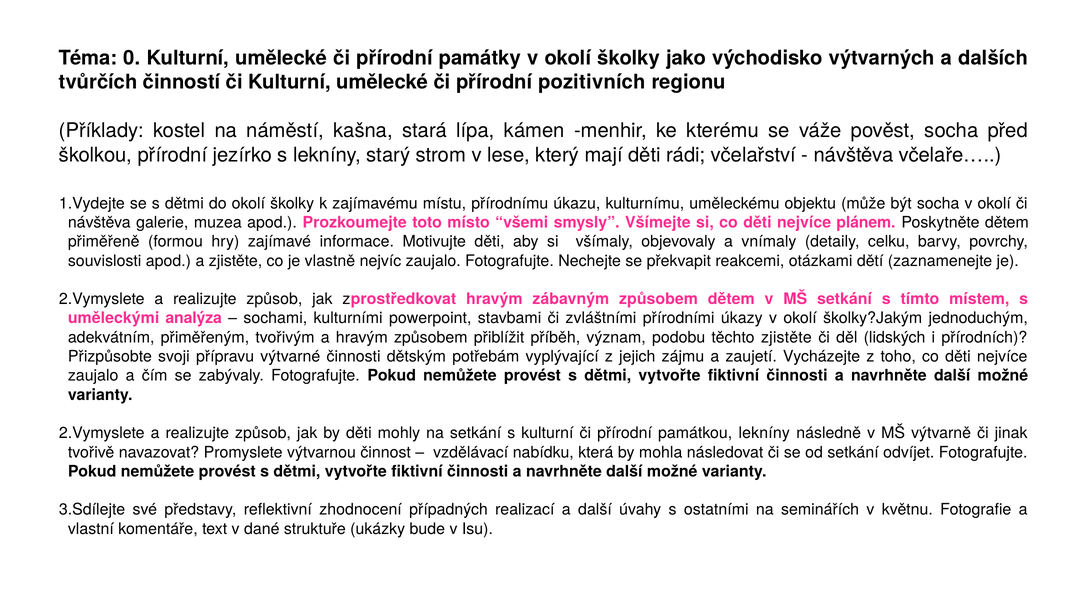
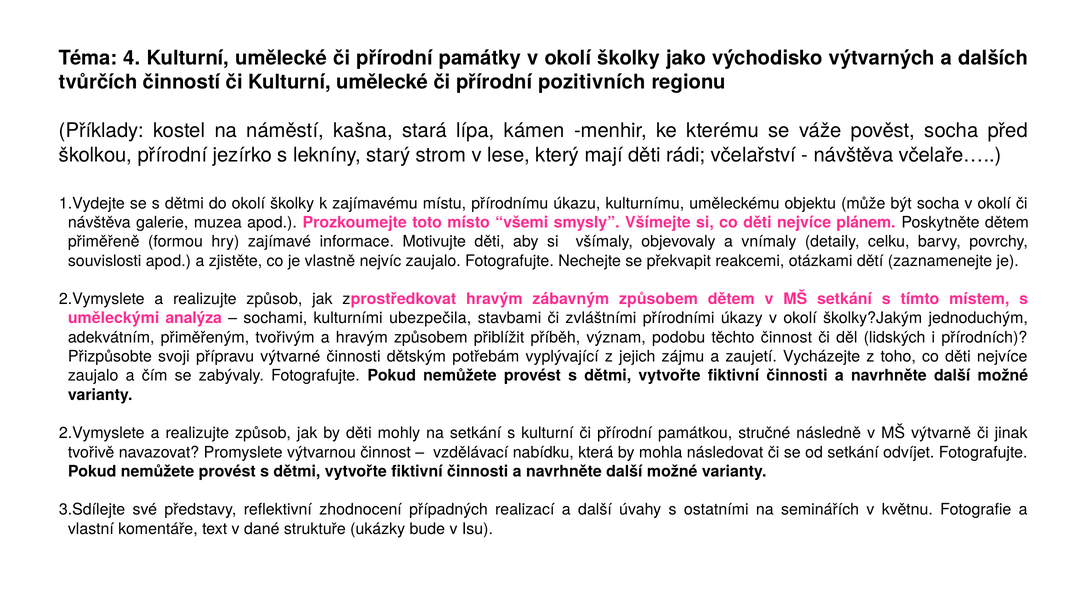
0: 0 -> 4
powerpoint: powerpoint -> ubezpečila
těchto zjistěte: zjistěte -> činnost
památkou lekníny: lekníny -> stručné
